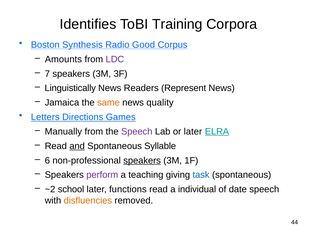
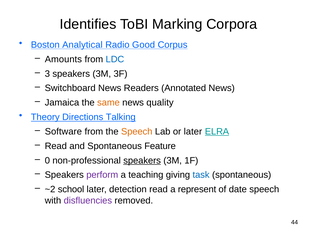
Training: Training -> Marking
Synthesis: Synthesis -> Analytical
LDC colour: purple -> blue
7: 7 -> 3
Linguistically: Linguistically -> Switchboard
Represent: Represent -> Annotated
Letters: Letters -> Theory
Games: Games -> Talking
Manually: Manually -> Software
Speech at (137, 131) colour: purple -> orange
and underline: present -> none
Syllable: Syllable -> Feature
6: 6 -> 0
functions: functions -> detection
individual: individual -> represent
disfluencies colour: orange -> purple
